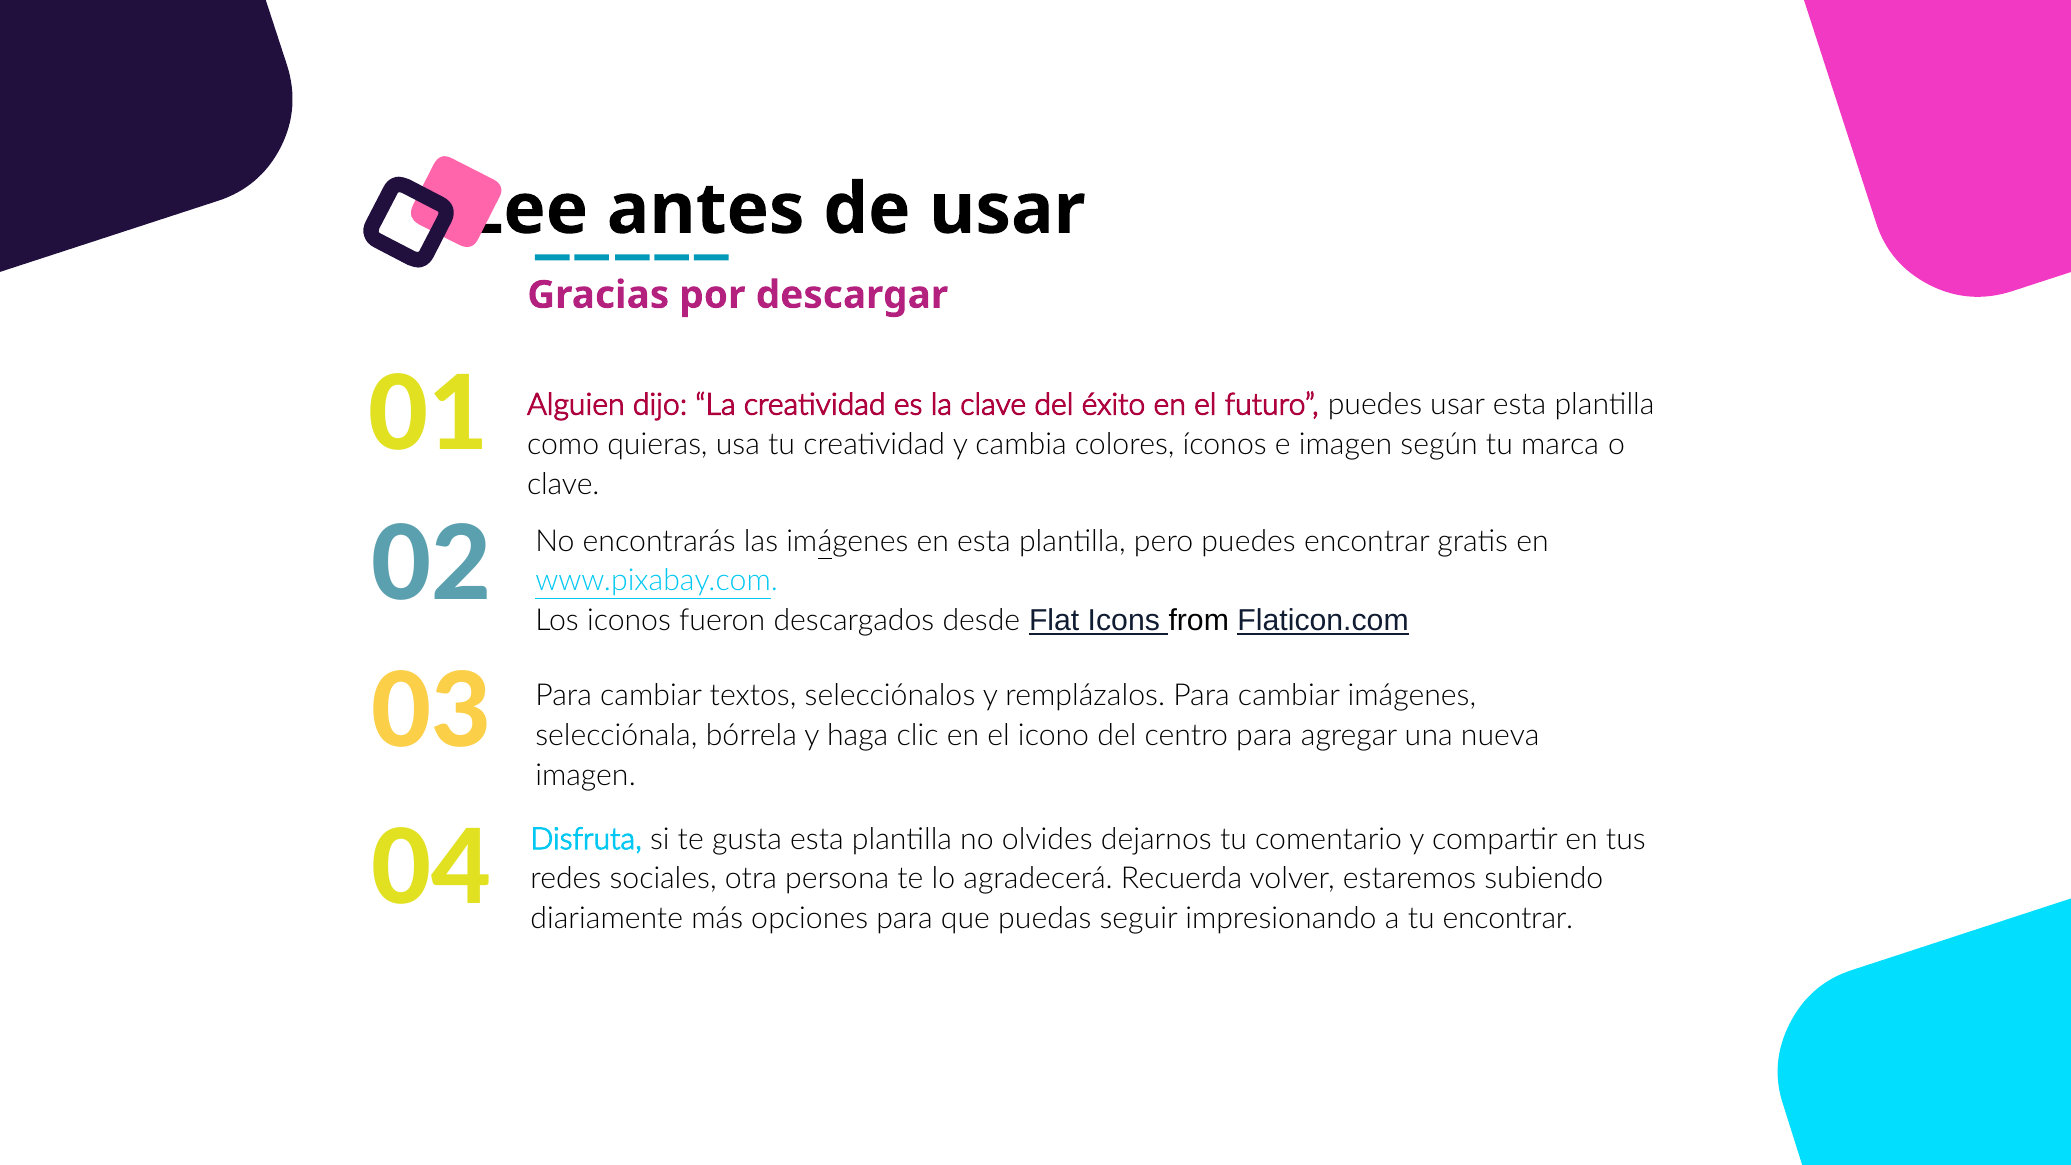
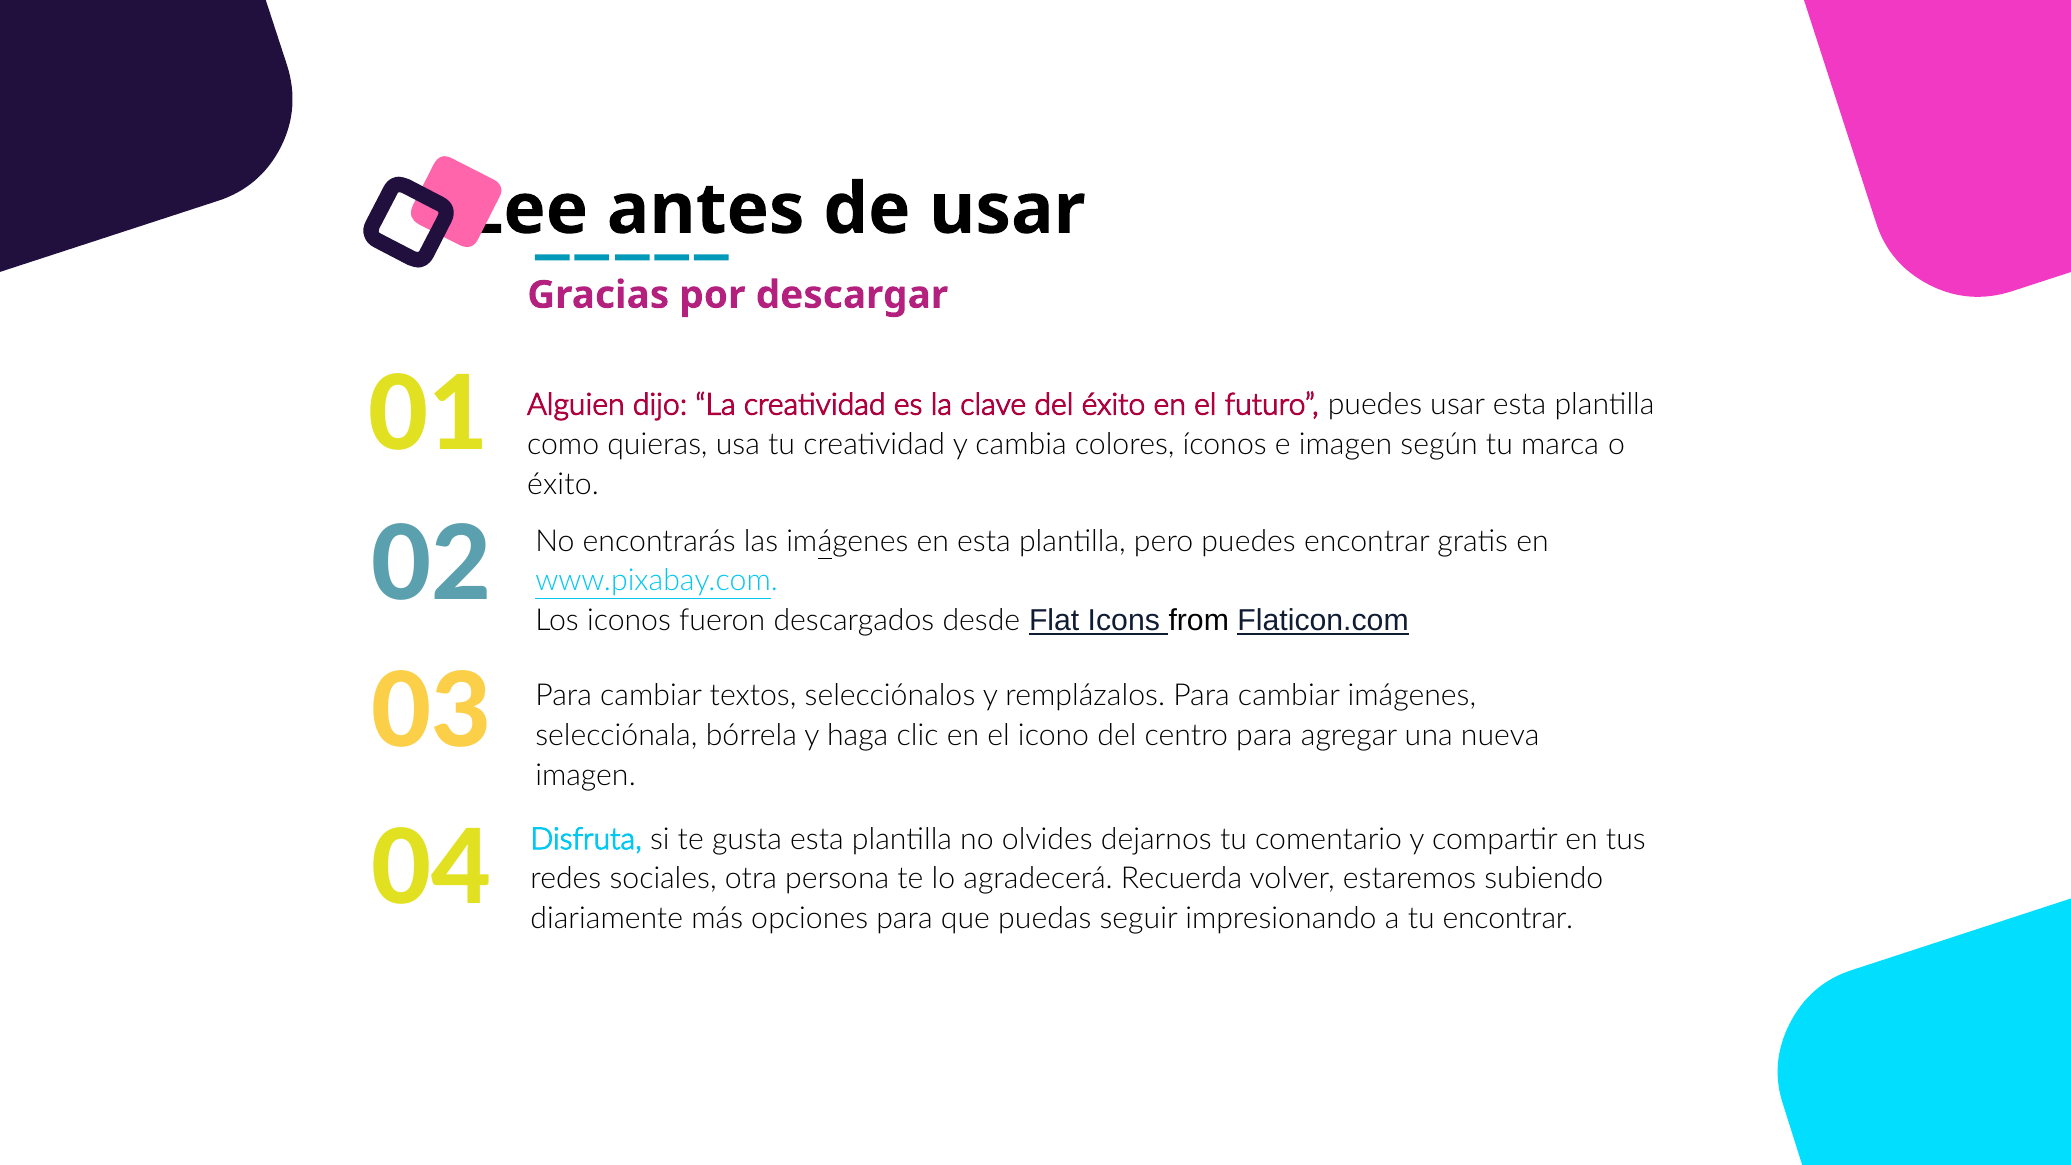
clave at (563, 484): clave -> éxito
